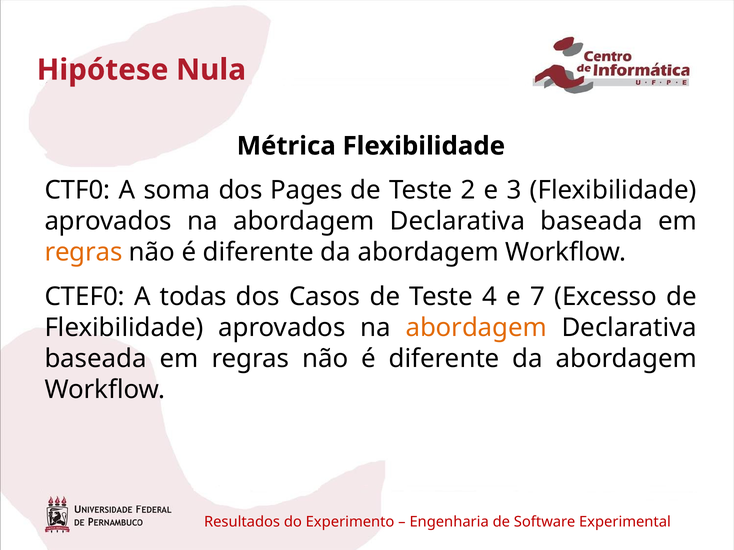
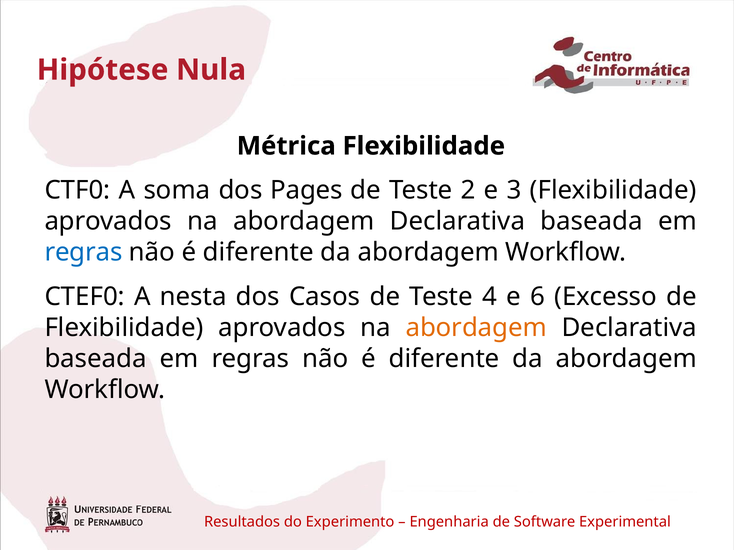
regras at (83, 253) colour: orange -> blue
todas: todas -> nesta
7: 7 -> 6
